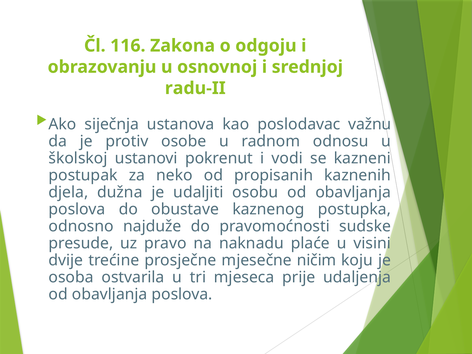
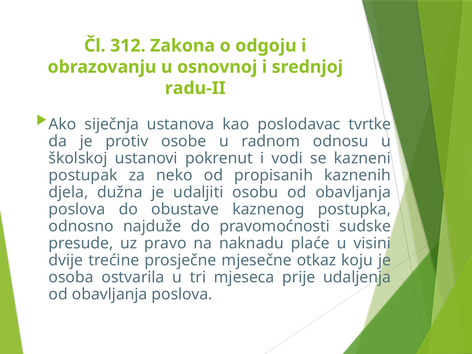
116: 116 -> 312
važnu: važnu -> tvrtke
ničim: ničim -> otkaz
